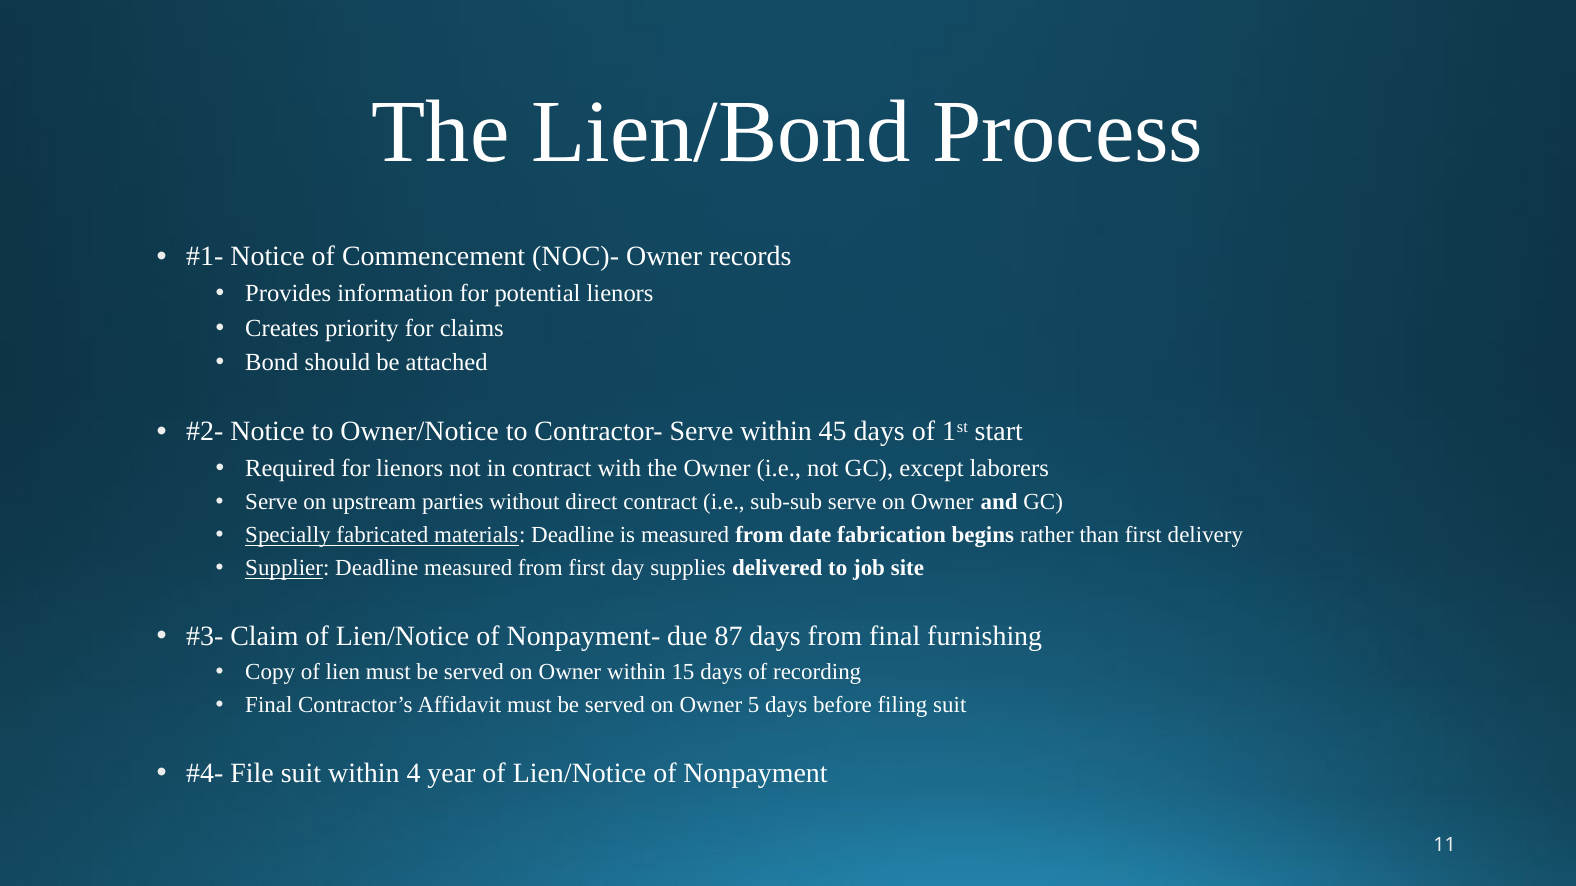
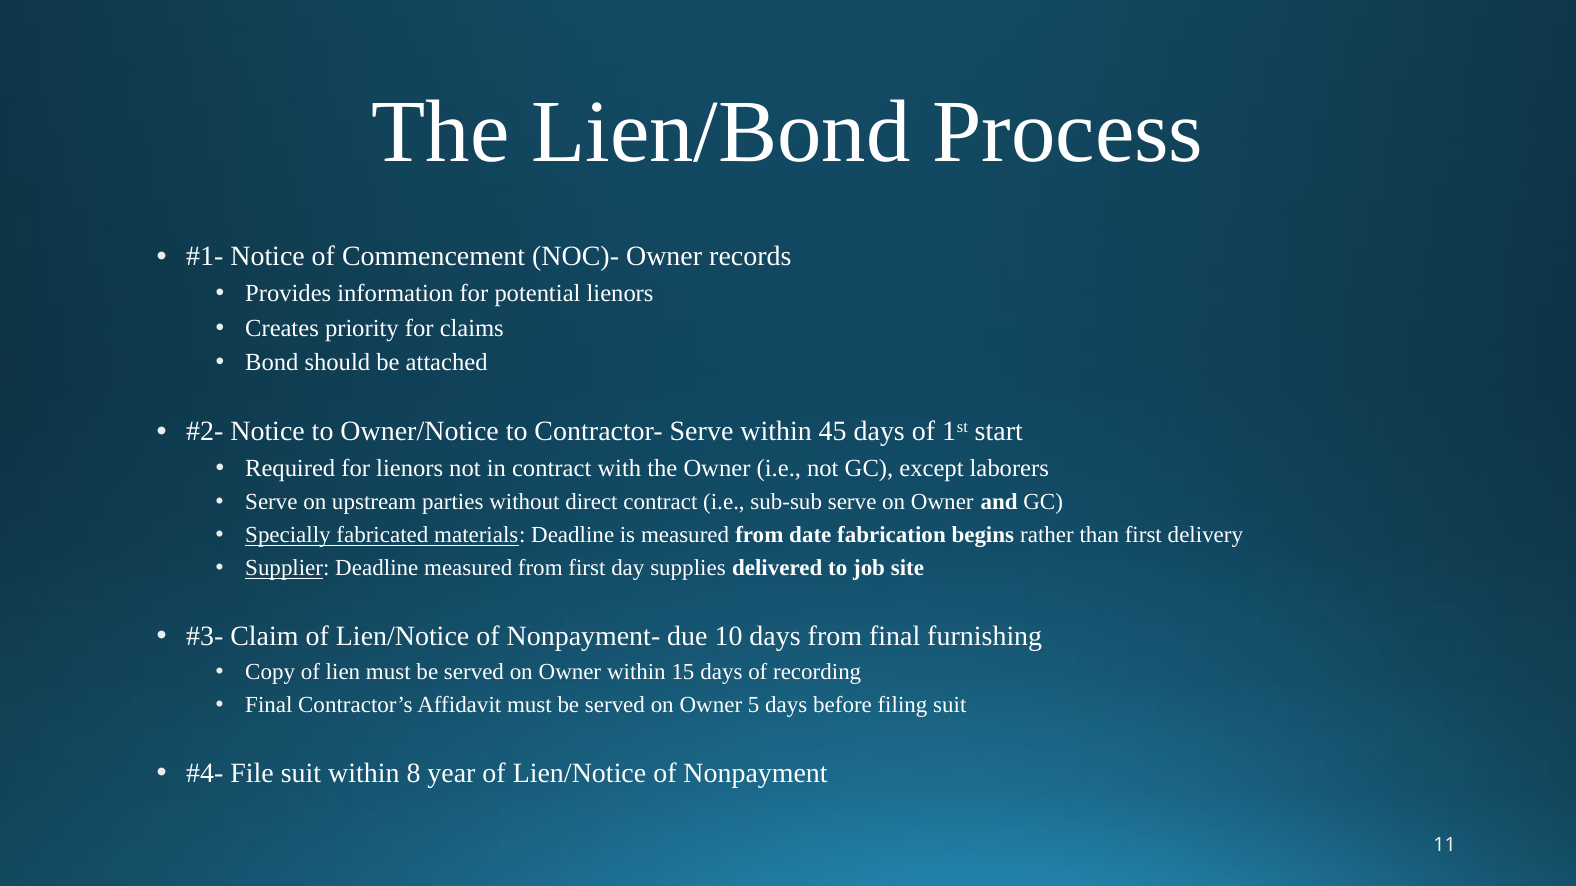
87: 87 -> 10
4: 4 -> 8
